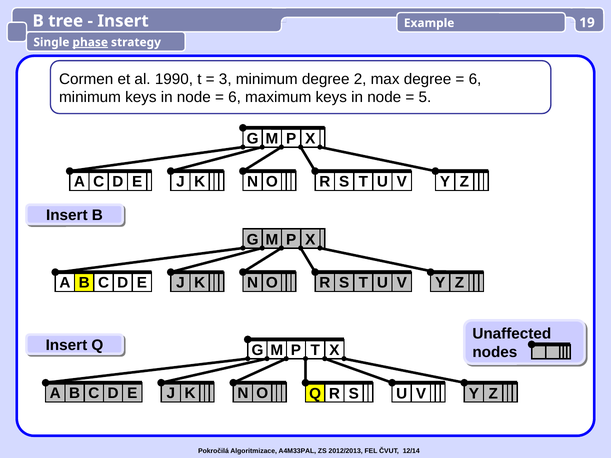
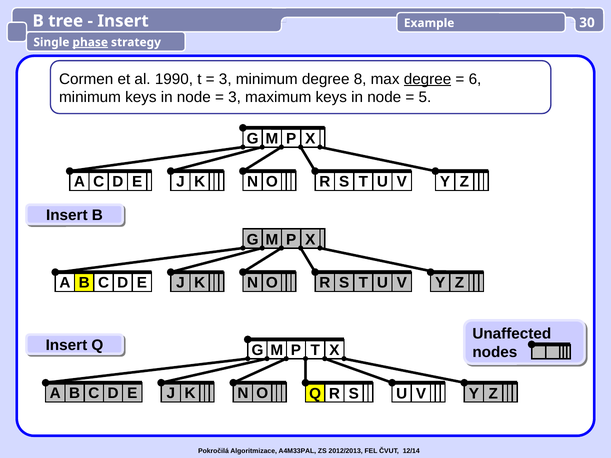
19: 19 -> 30
2: 2 -> 8
degree at (428, 79) underline: none -> present
6 at (235, 97): 6 -> 3
